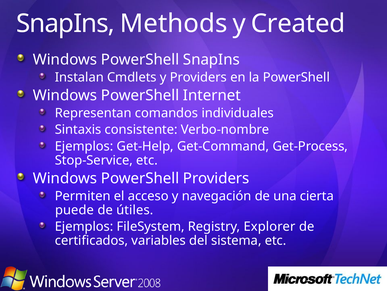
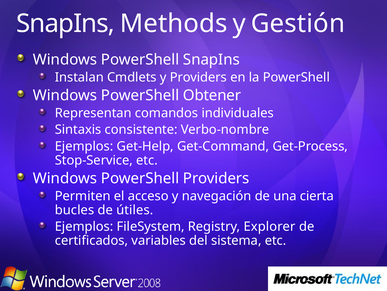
Created: Created -> Gestión
Internet: Internet -> Obtener
puede: puede -> bucles
